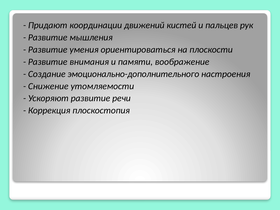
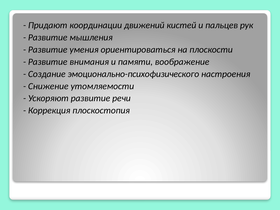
эмоционально-дополнительного: эмоционально-дополнительного -> эмоционально-психофизического
